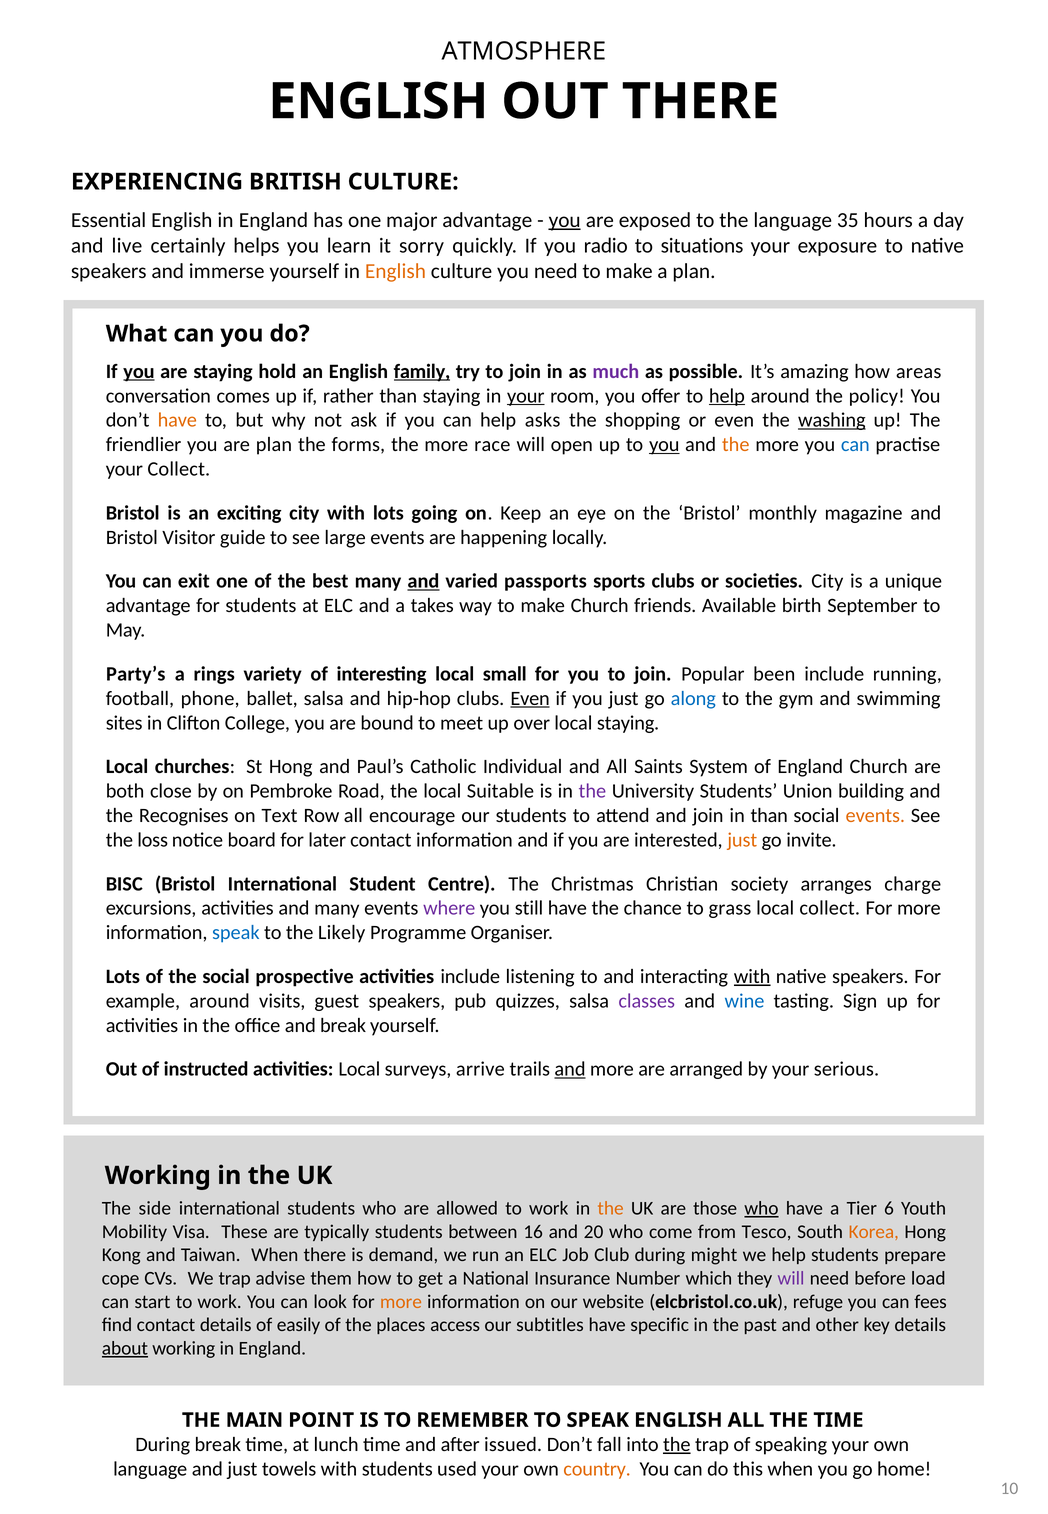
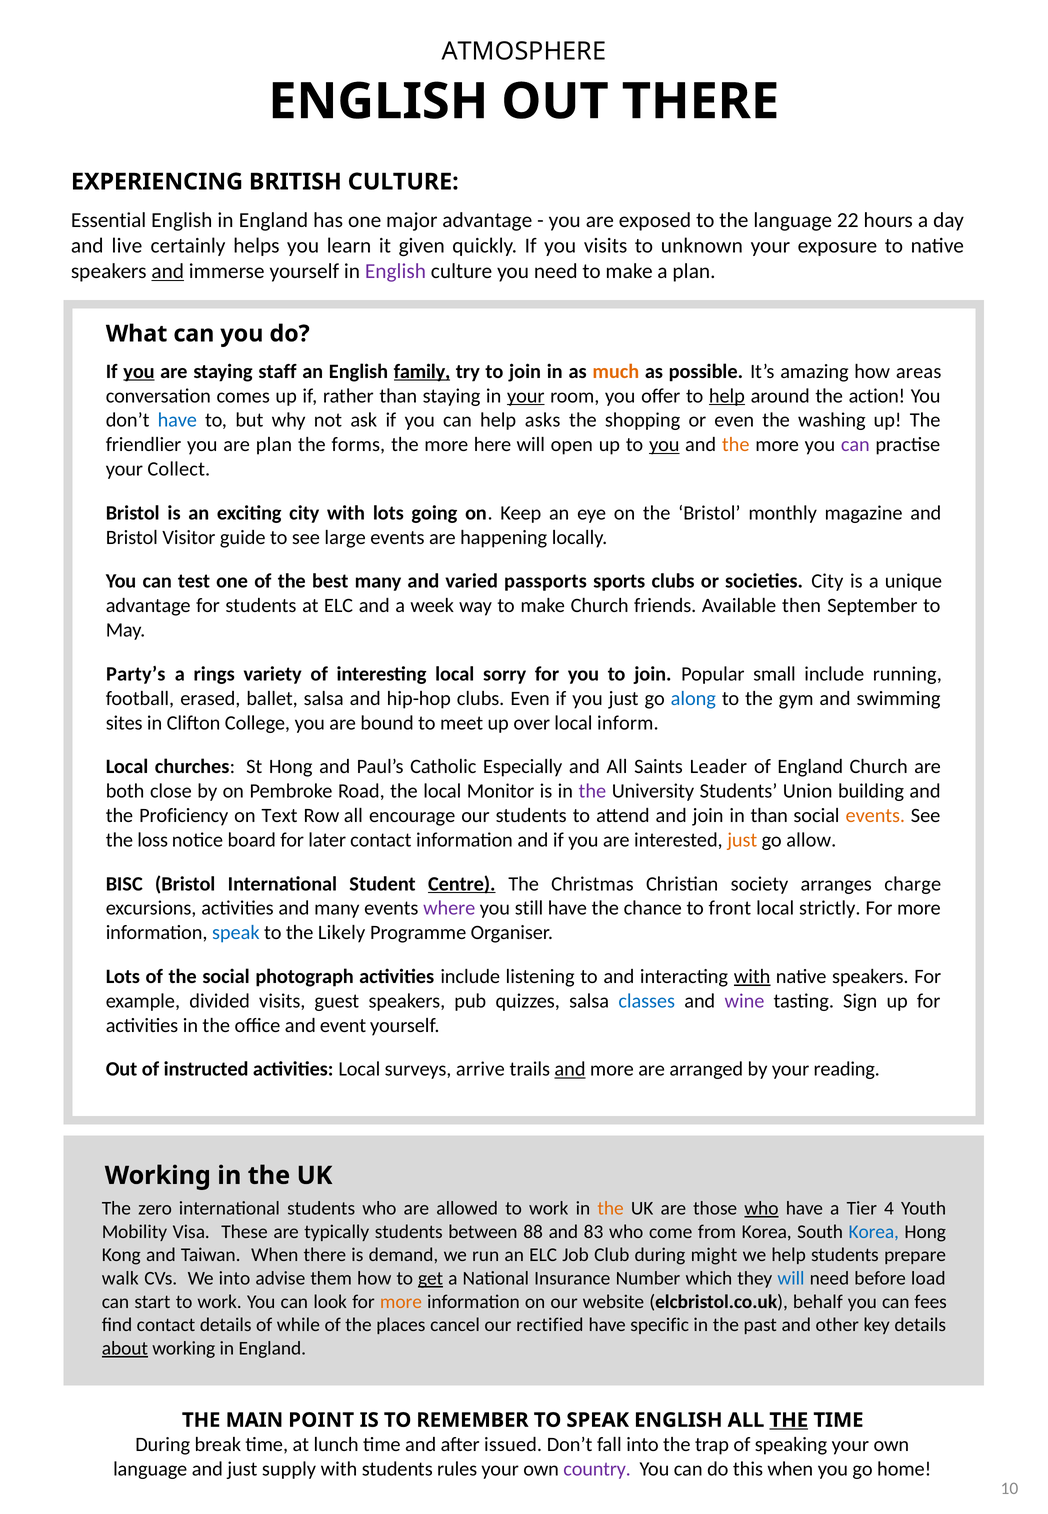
you at (565, 220) underline: present -> none
35: 35 -> 22
sorry: sorry -> given
you radio: radio -> visits
situations: situations -> unknown
and at (168, 271) underline: none -> present
English at (395, 271) colour: orange -> purple
hold: hold -> staff
much colour: purple -> orange
policy: policy -> action
have at (177, 420) colour: orange -> blue
washing underline: present -> none
race: race -> here
can at (855, 445) colour: blue -> purple
exit: exit -> test
and at (423, 581) underline: present -> none
takes: takes -> week
birth: birth -> then
small: small -> sorry
been: been -> small
phone: phone -> erased
Even at (530, 698) underline: present -> none
local staying: staying -> inform
Individual: Individual -> Especially
System: System -> Leader
Suitable: Suitable -> Monitor
Recognises: Recognises -> Proficiency
invite: invite -> allow
Centre underline: none -> present
grass: grass -> front
local collect: collect -> strictly
prospective: prospective -> photograph
example around: around -> divided
classes colour: purple -> blue
wine colour: blue -> purple
and break: break -> event
serious: serious -> reading
side: side -> zero
6: 6 -> 4
16: 16 -> 88
20: 20 -> 83
from Tesco: Tesco -> Korea
Korea at (874, 1232) colour: orange -> blue
cope: cope -> walk
We trap: trap -> into
get underline: none -> present
will at (791, 1278) colour: purple -> blue
refuge: refuge -> behalf
easily: easily -> while
access: access -> cancel
subtitles: subtitles -> rectified
THE at (789, 1420) underline: none -> present
the at (677, 1444) underline: present -> none
towels: towels -> supply
used: used -> rules
country colour: orange -> purple
